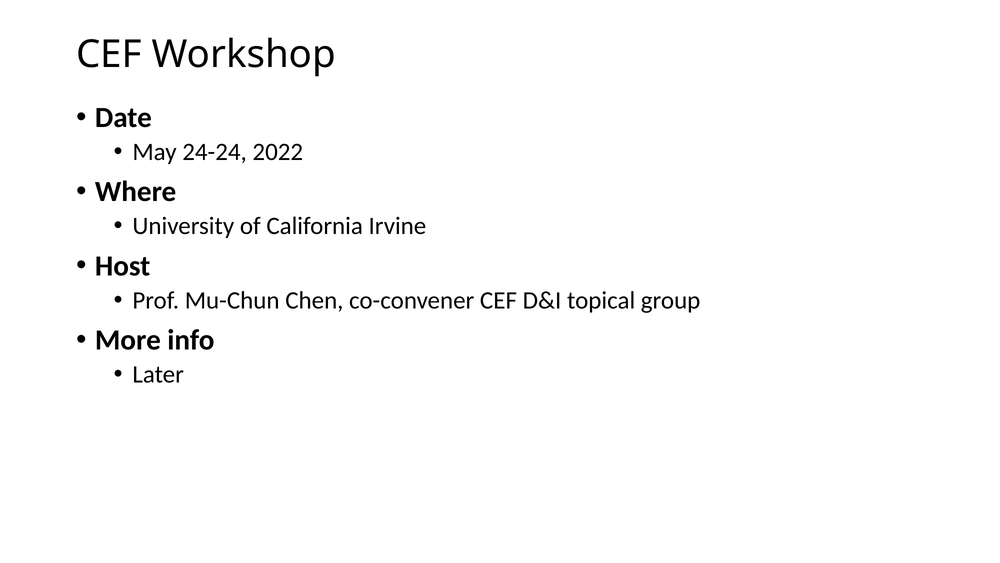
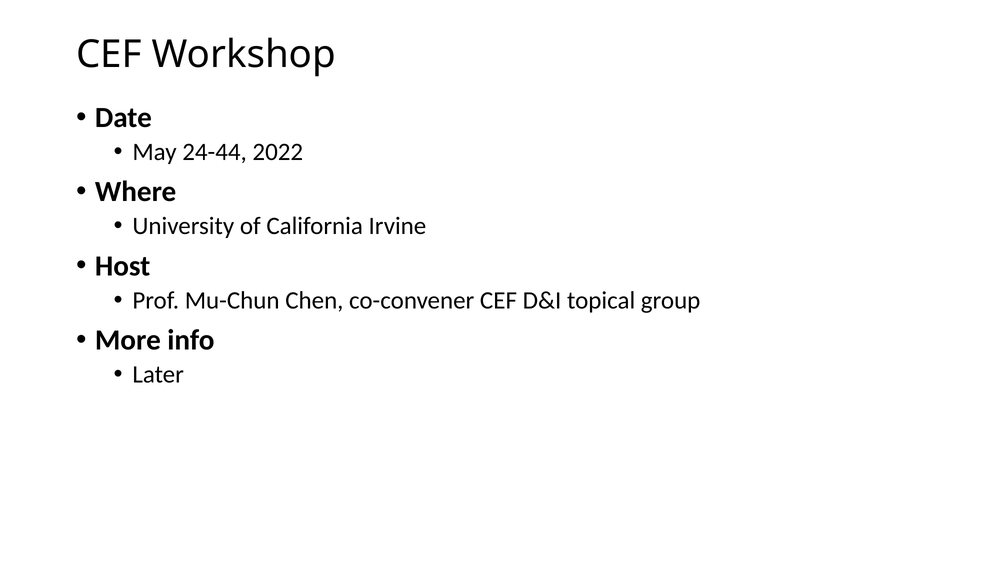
24-24: 24-24 -> 24-44
